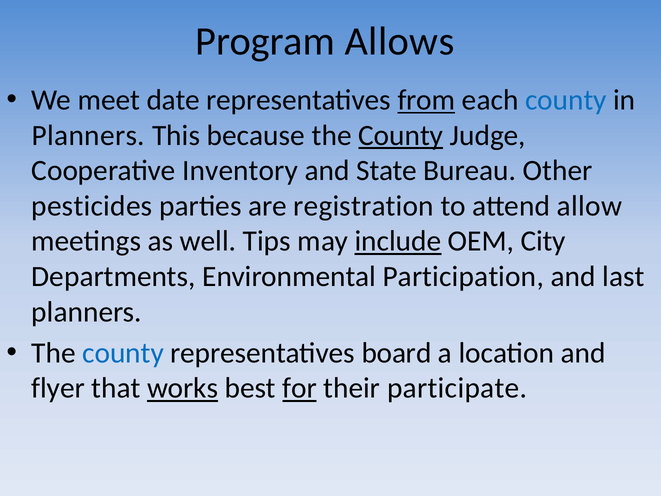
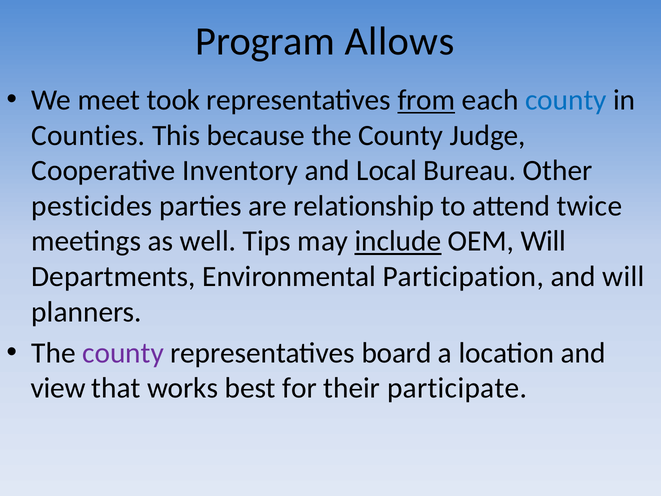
date: date -> took
Planners at (88, 135): Planners -> Counties
County at (401, 135) underline: present -> none
State: State -> Local
registration: registration -> relationship
allow: allow -> twice
OEM City: City -> Will
and last: last -> will
county at (123, 353) colour: blue -> purple
flyer: flyer -> view
works underline: present -> none
for underline: present -> none
